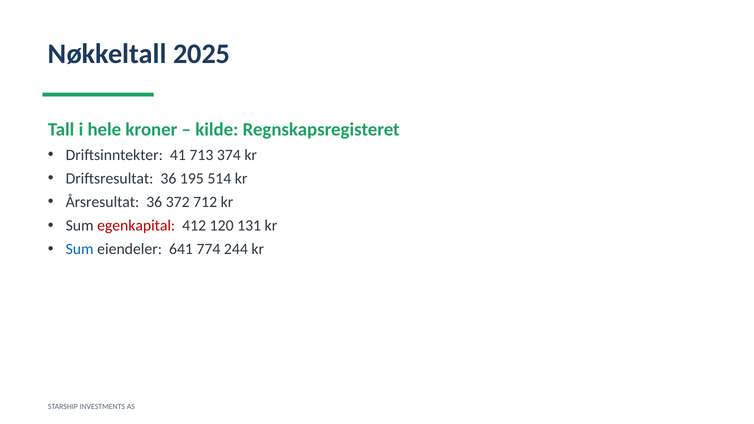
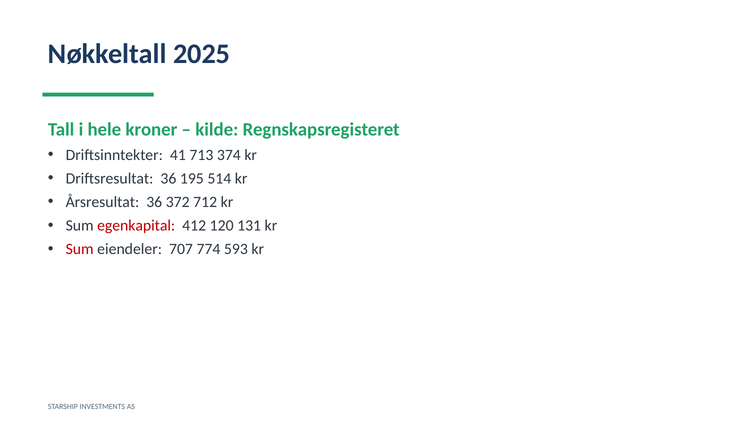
Sum at (80, 249) colour: blue -> red
641: 641 -> 707
244: 244 -> 593
